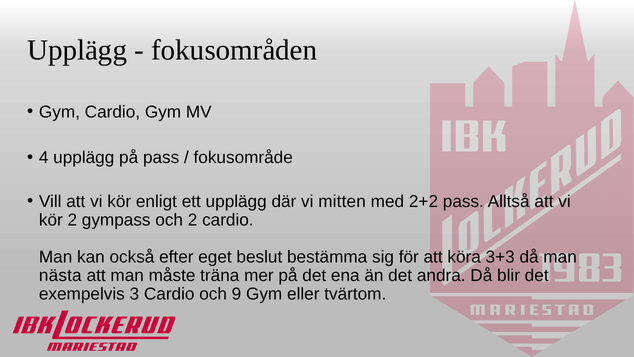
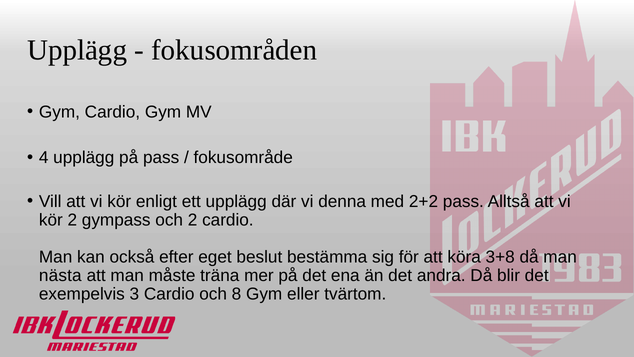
mitten: mitten -> denna
3+3: 3+3 -> 3+8
9: 9 -> 8
